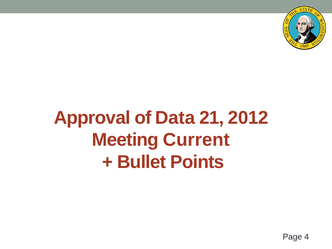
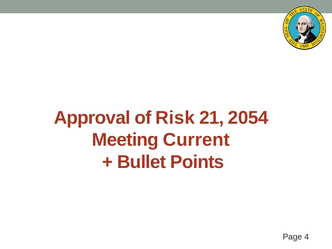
Data: Data -> Risk
2012: 2012 -> 2054
